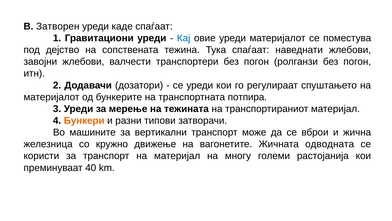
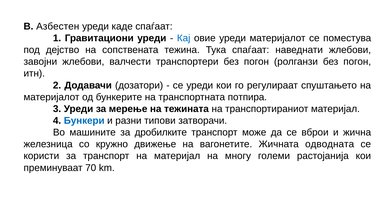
Затворен: Затворен -> Азбестен
Бункери colour: orange -> blue
вертикални: вертикални -> дробилките
40: 40 -> 70
